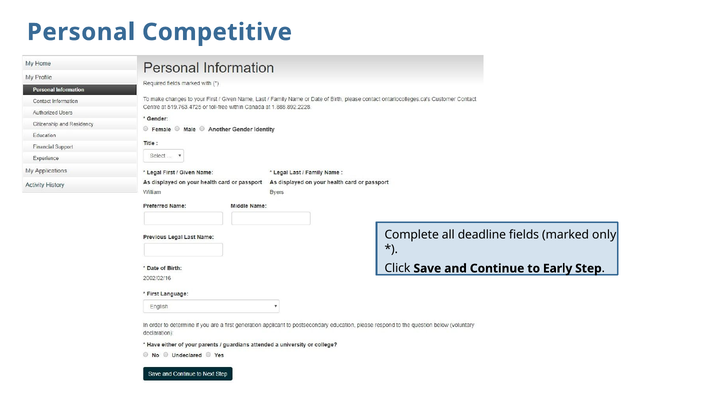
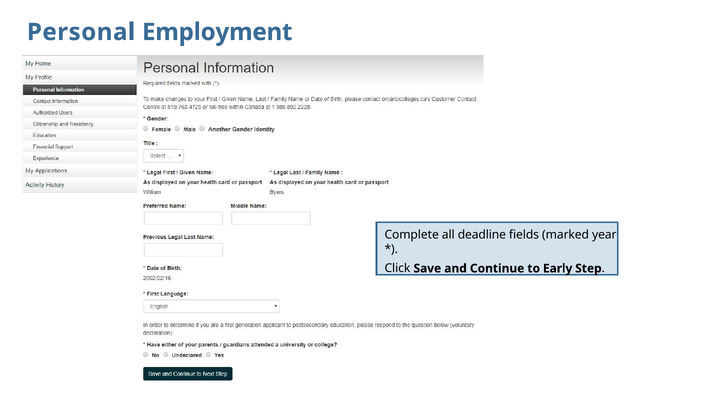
Competitive: Competitive -> Employment
only: only -> year
